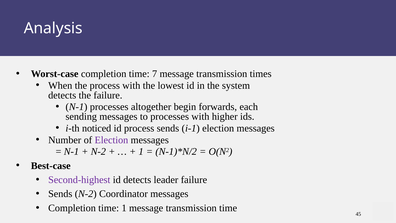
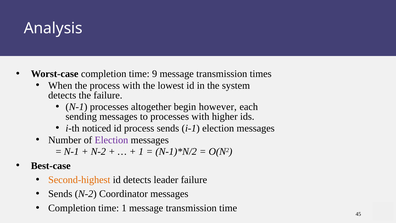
7: 7 -> 9
forwards: forwards -> however
Second-highest colour: purple -> orange
